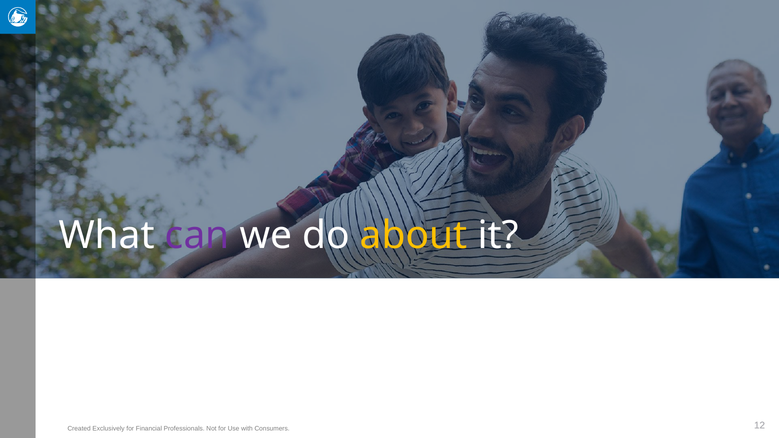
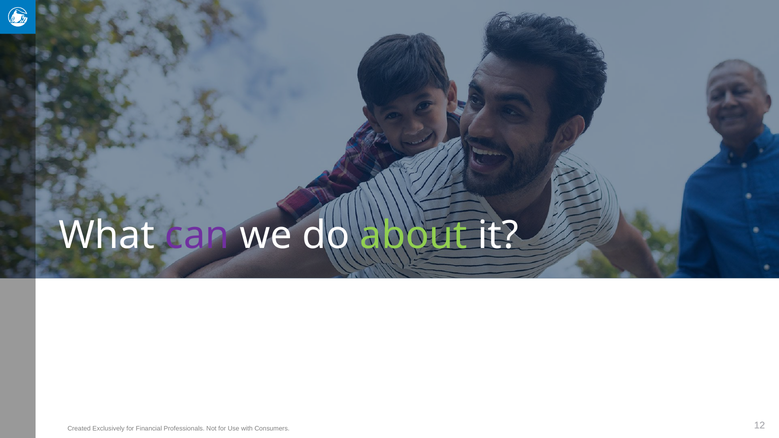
about colour: yellow -> light green
